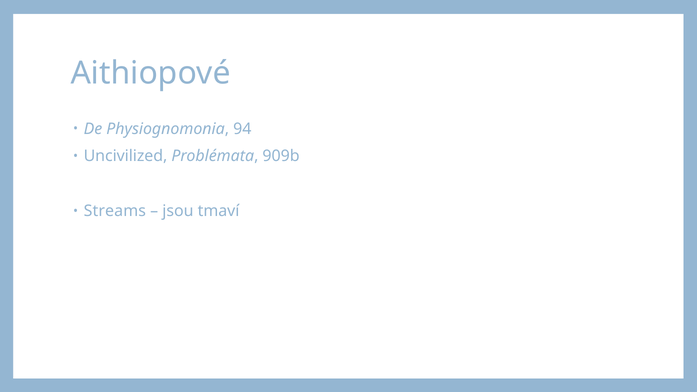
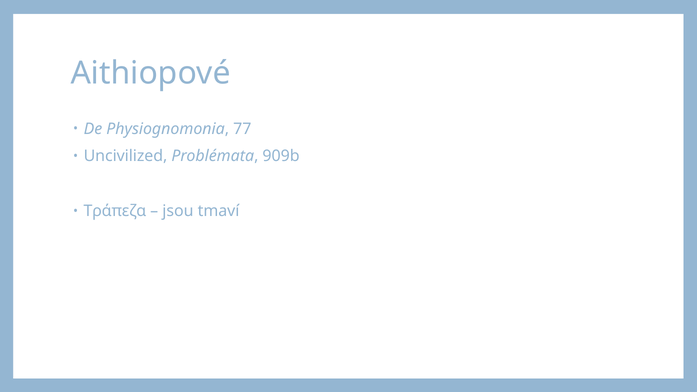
94: 94 -> 77
Streams: Streams -> Τράπεζα
